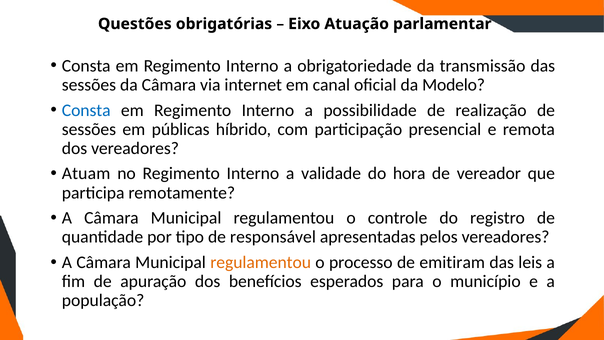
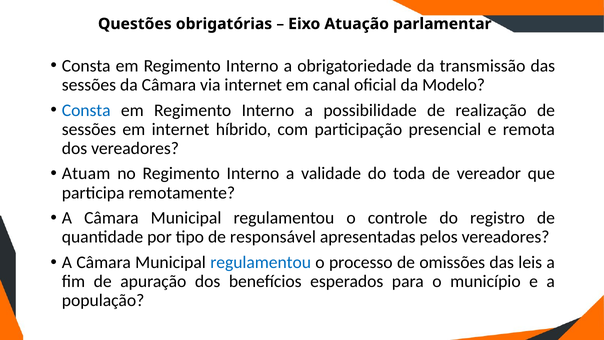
em públicas: públicas -> internet
hora: hora -> toda
regulamentou at (261, 262) colour: orange -> blue
emitiram: emitiram -> omissões
